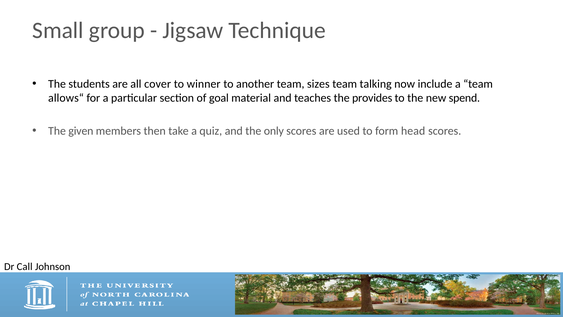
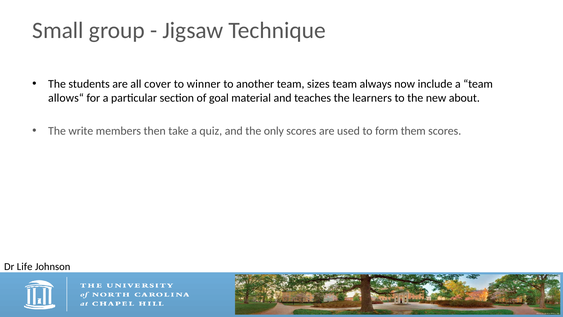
talking: talking -> always
provides: provides -> learners
spend: spend -> about
given: given -> write
head: head -> them
Call: Call -> Life
